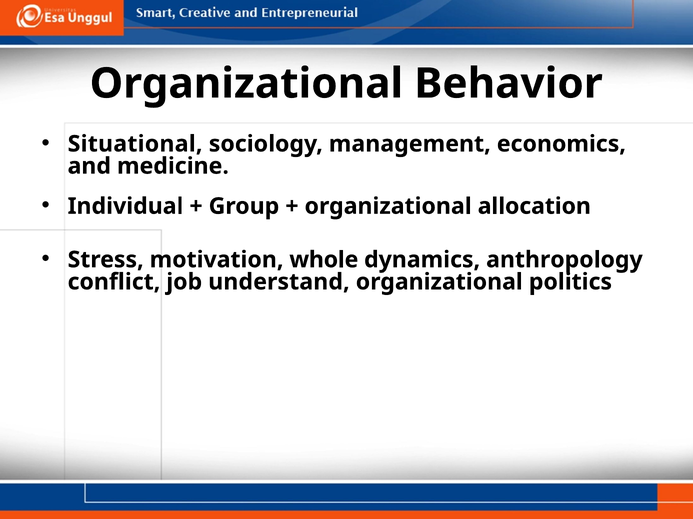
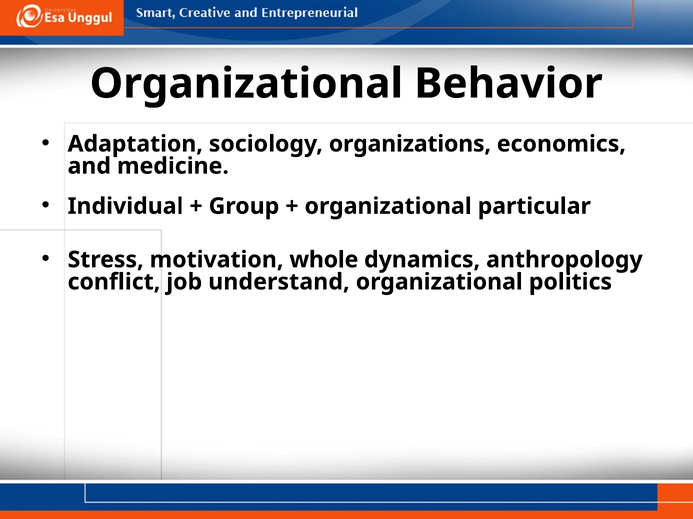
Situational: Situational -> Adaptation
management: management -> organizations
allocation: allocation -> particular
